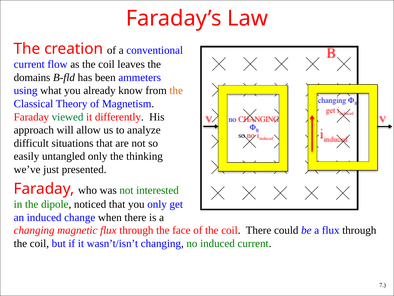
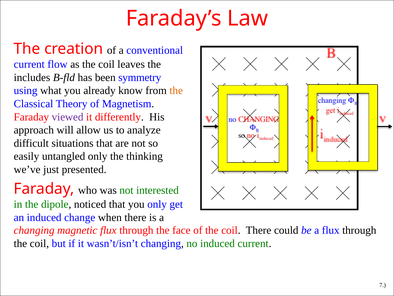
domains: domains -> includes
ammeters: ammeters -> symmetry
viewed colour: green -> purple
